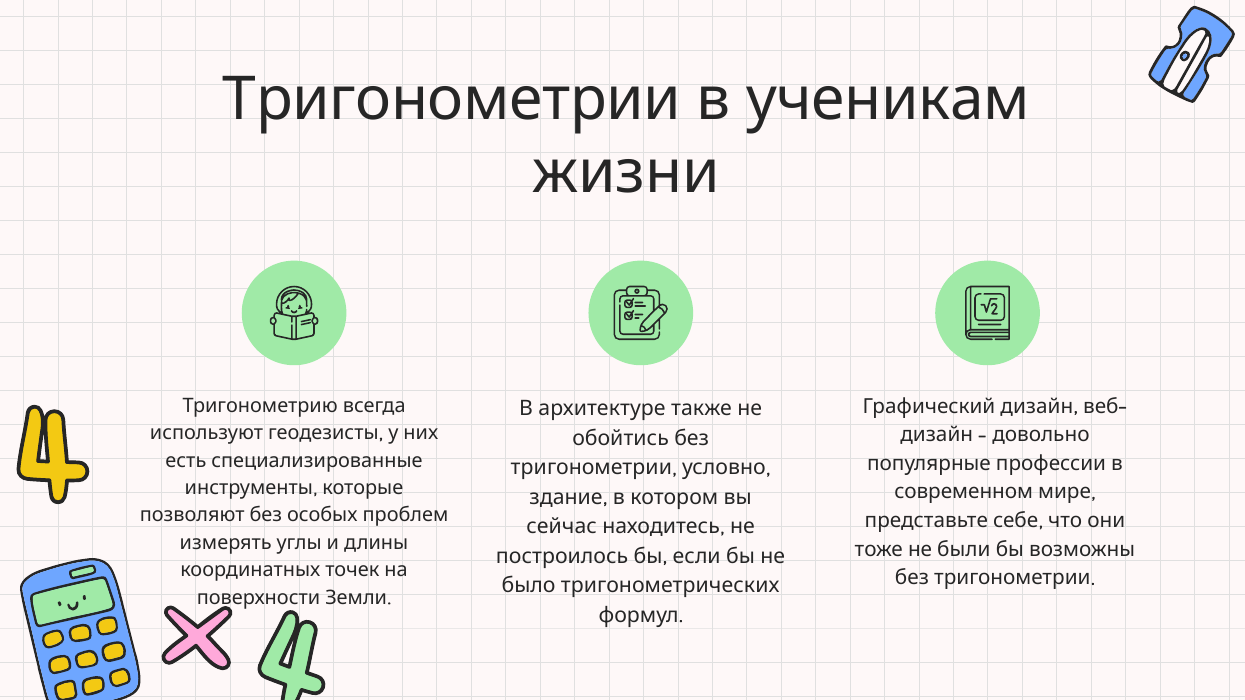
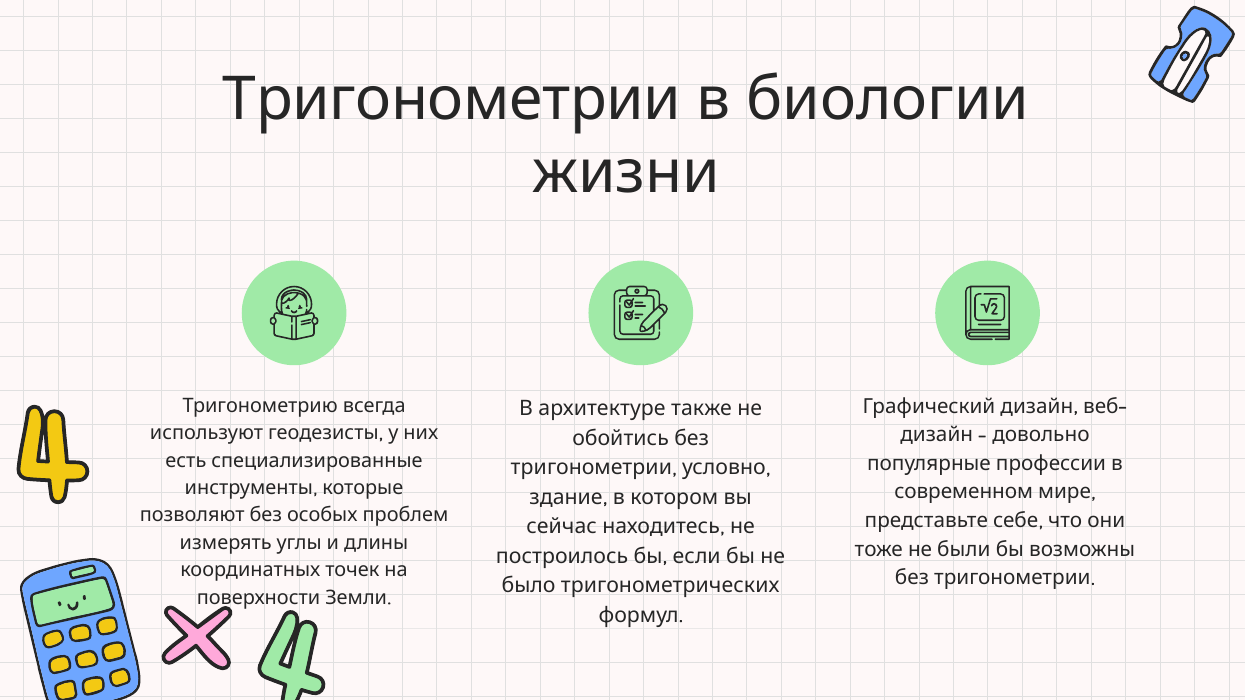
ученикам: ученикам -> биологии
